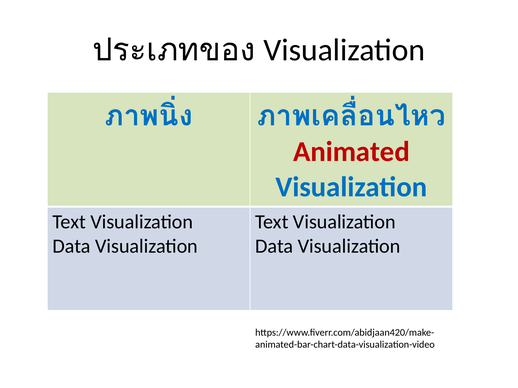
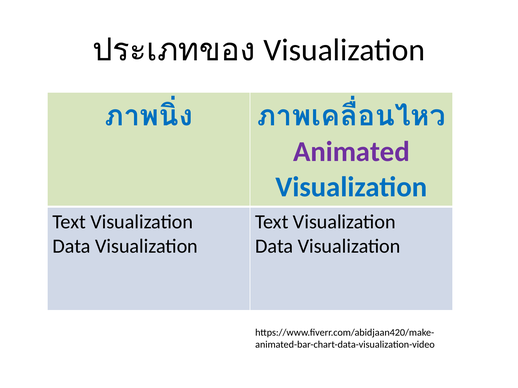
Animated colour: red -> purple
